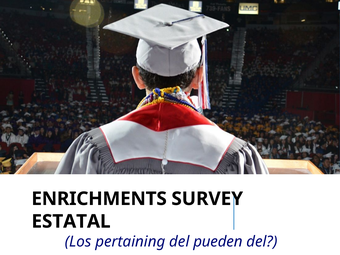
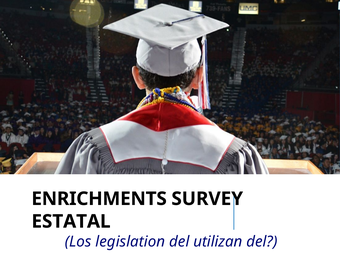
pertaining: pertaining -> legislation
pueden: pueden -> utilizan
